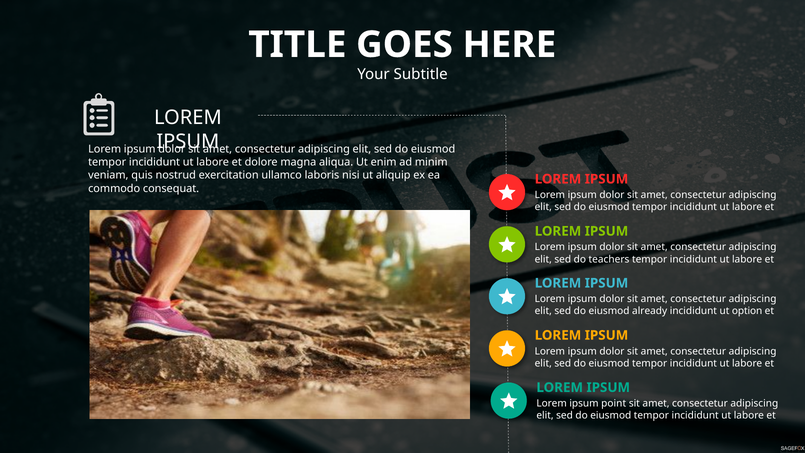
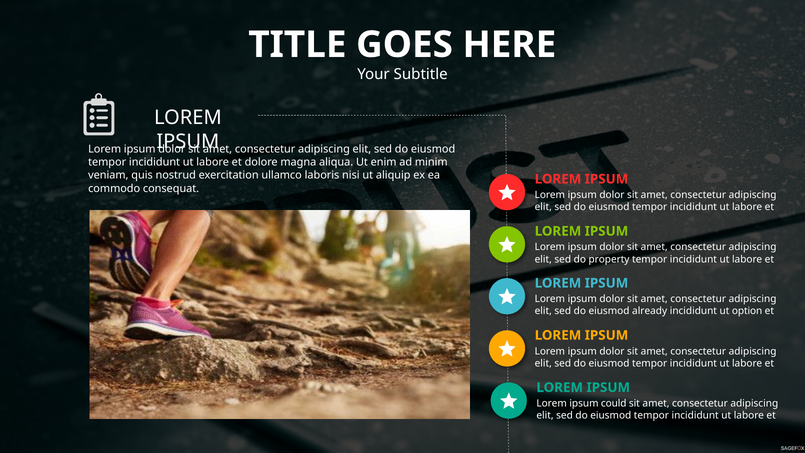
teachers: teachers -> property
point: point -> could
